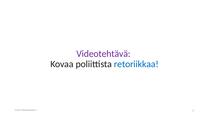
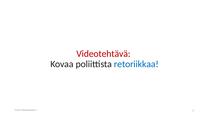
Videotehtävä colour: purple -> red
